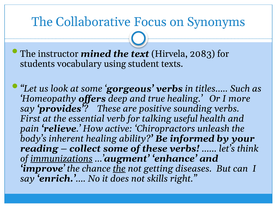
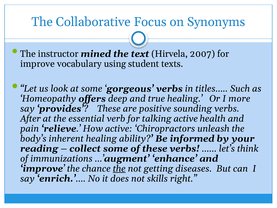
2083: 2083 -> 2007
students at (38, 64): students -> improve
First: First -> After
talking useful: useful -> active
immunizations underline: present -> none
